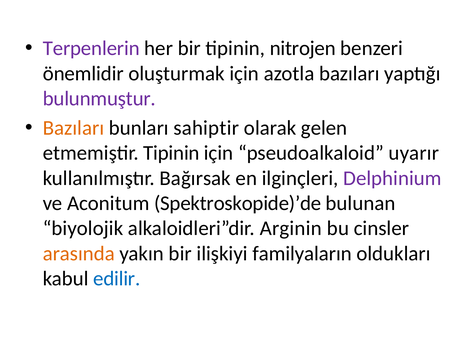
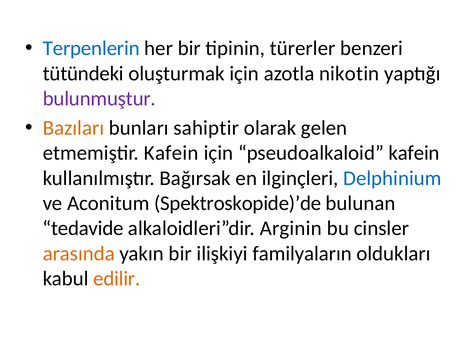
Terpenlerin colour: purple -> blue
nitrojen: nitrojen -> türerler
önemlidir: önemlidir -> tütündeki
azotla bazıları: bazıları -> nikotin
etmemiştir Tipinin: Tipinin -> Kafein
pseudoalkaloid uyarır: uyarır -> kafein
Delphinium colour: purple -> blue
biyolojik: biyolojik -> tedavide
edilir colour: blue -> orange
